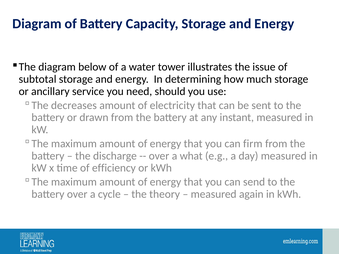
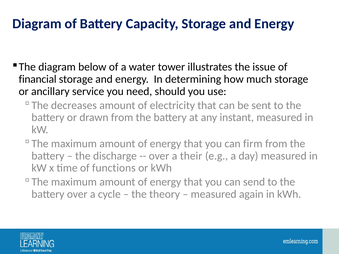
subtotal: subtotal -> financial
what: what -> their
efficiency: efficiency -> functions
